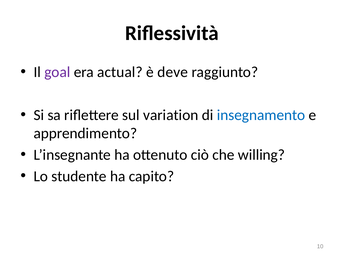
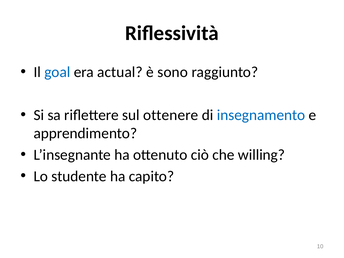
goal colour: purple -> blue
deve: deve -> sono
variation: variation -> ottenere
